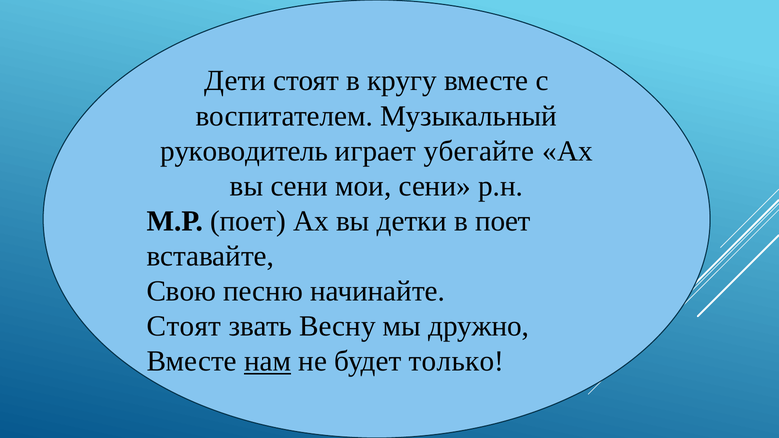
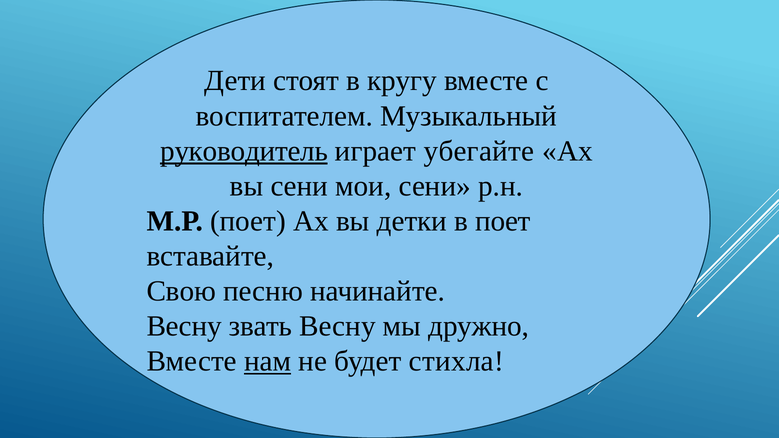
руководитель underline: none -> present
Стоят at (184, 326): Стоят -> Весну
только: только -> стихла
